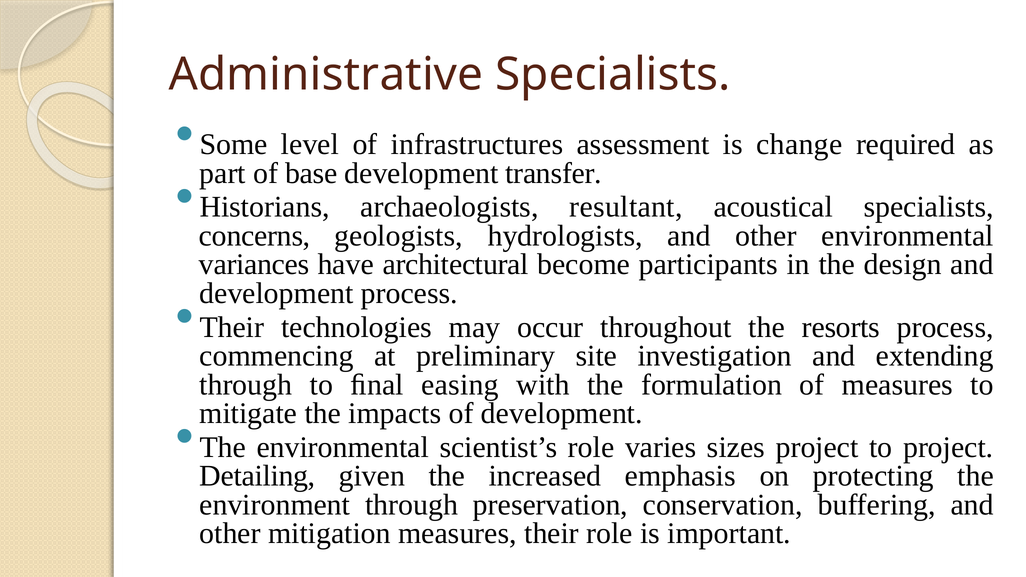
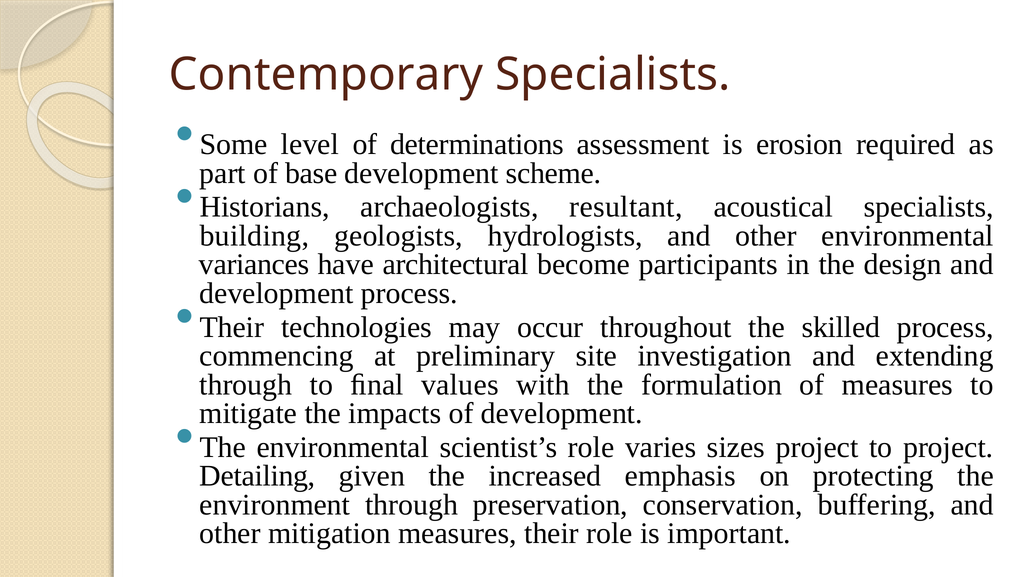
Administrative: Administrative -> Contemporary
infrastructures: infrastructures -> determinations
change: change -> erosion
transfer: transfer -> scheme
concerns: concerns -> building
resorts: resorts -> skilled
easing: easing -> values
